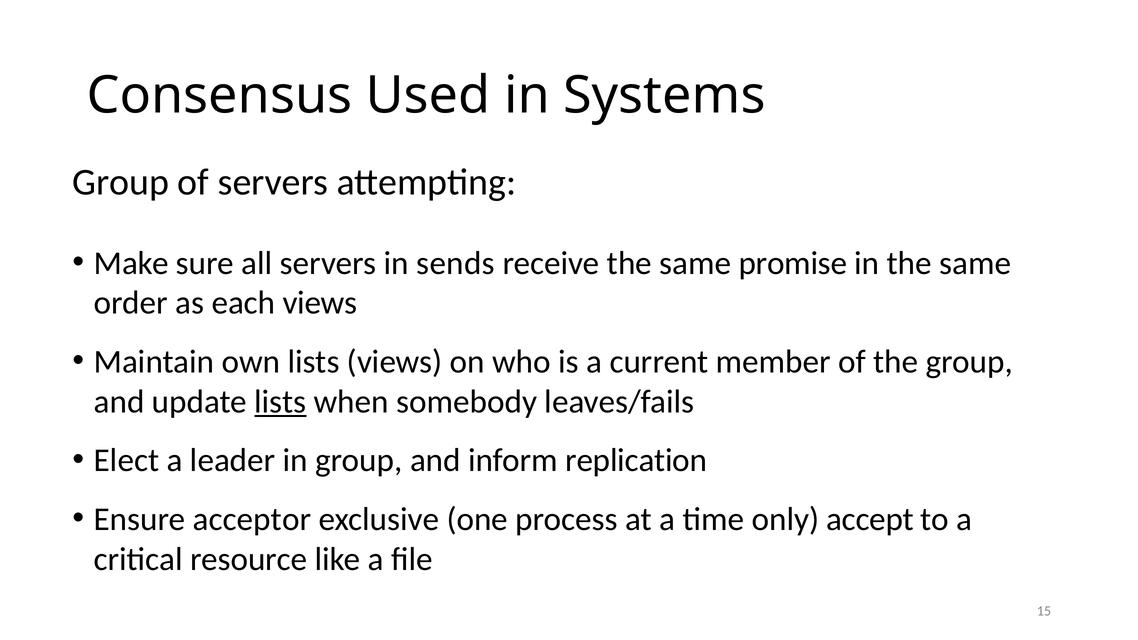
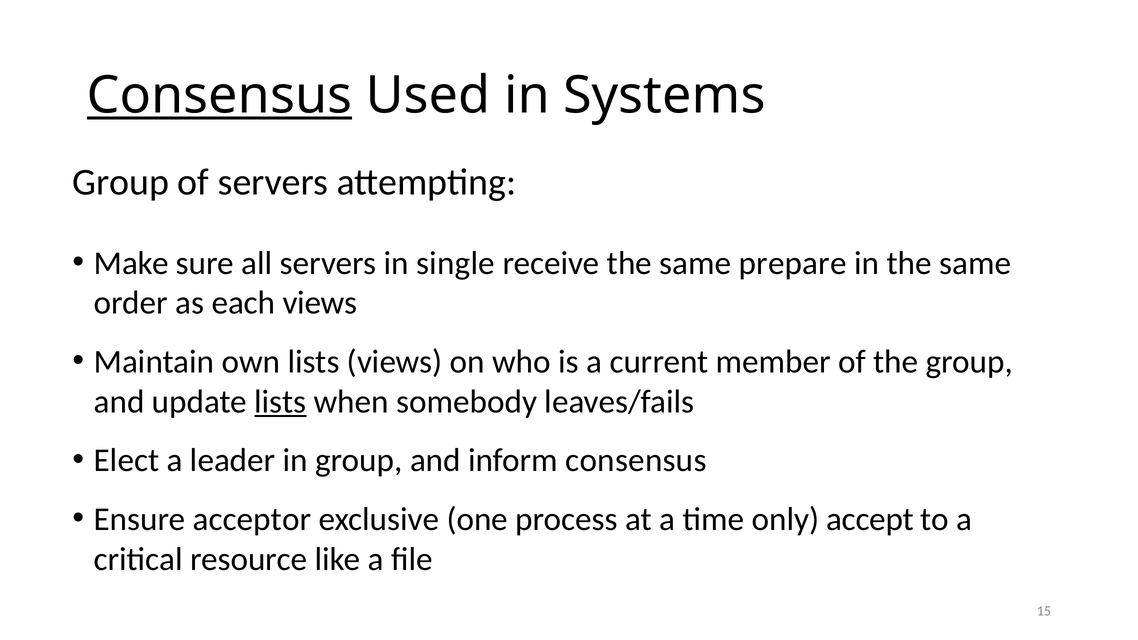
Consensus at (220, 96) underline: none -> present
sends: sends -> single
promise: promise -> prepare
inform replication: replication -> consensus
